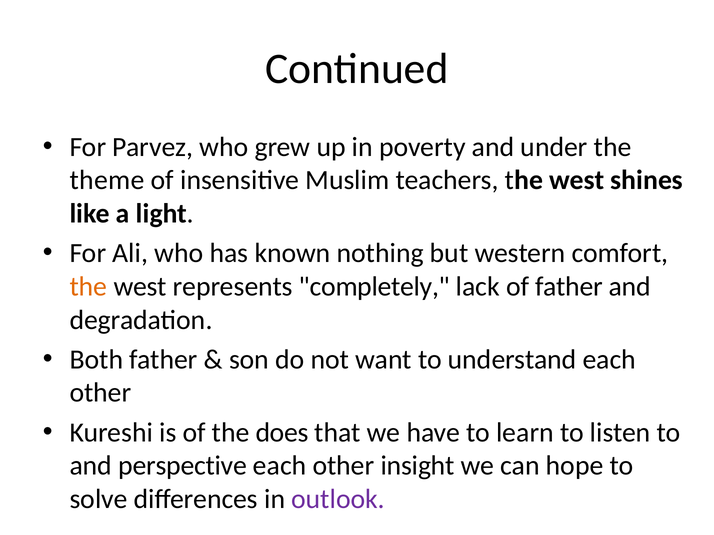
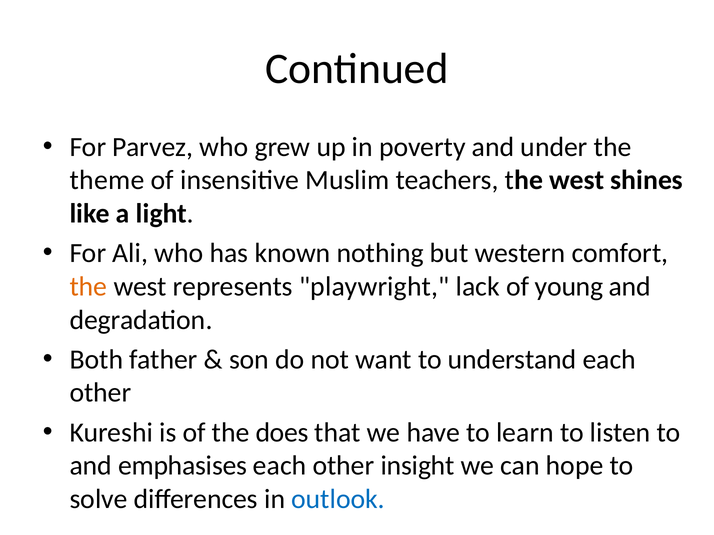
completely: completely -> playwright
of father: father -> young
perspective: perspective -> emphasises
outlook colour: purple -> blue
